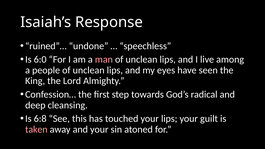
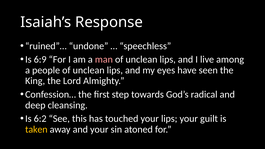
6:0: 6:0 -> 6:9
6:8: 6:8 -> 6:2
taken colour: pink -> yellow
